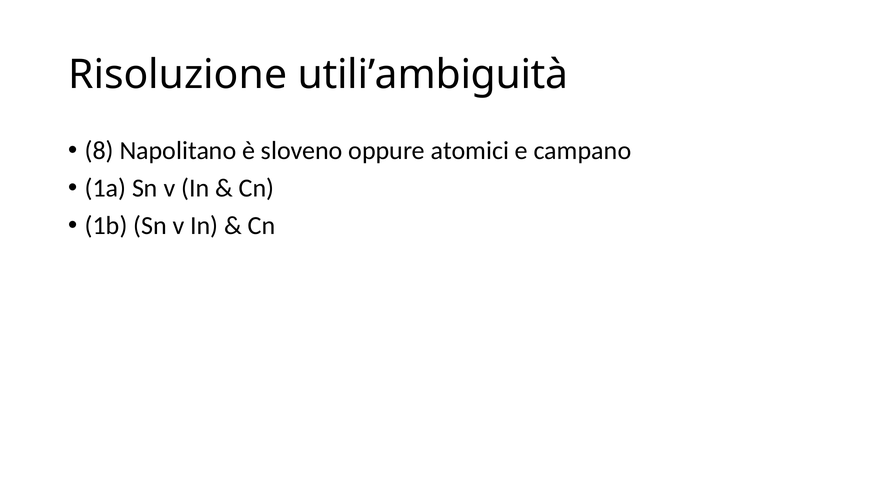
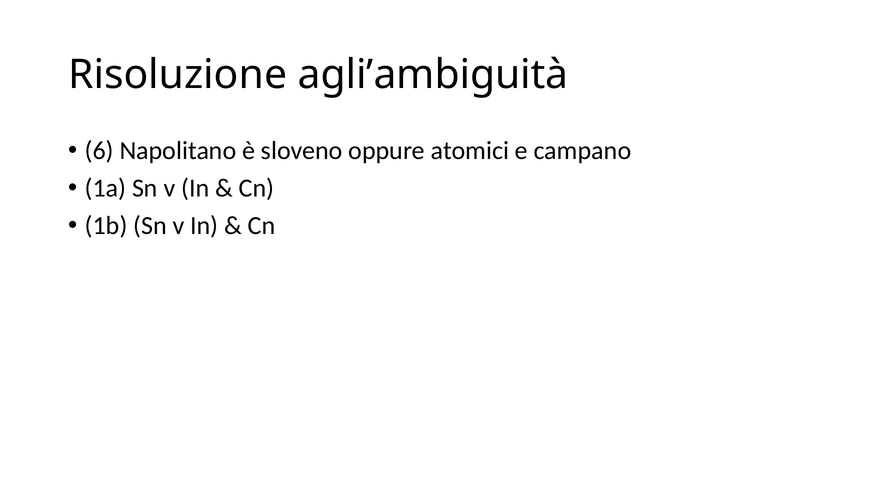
utili’ambiguità: utili’ambiguità -> agli’ambiguità
8: 8 -> 6
